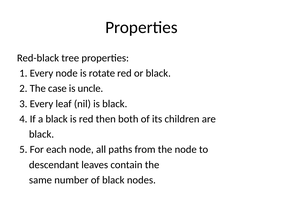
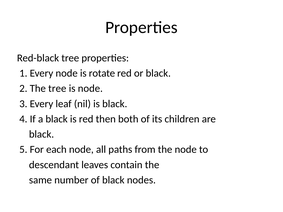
The case: case -> tree
is uncle: uncle -> node
